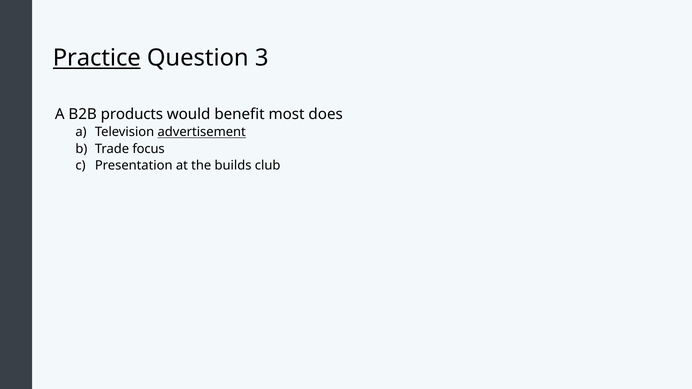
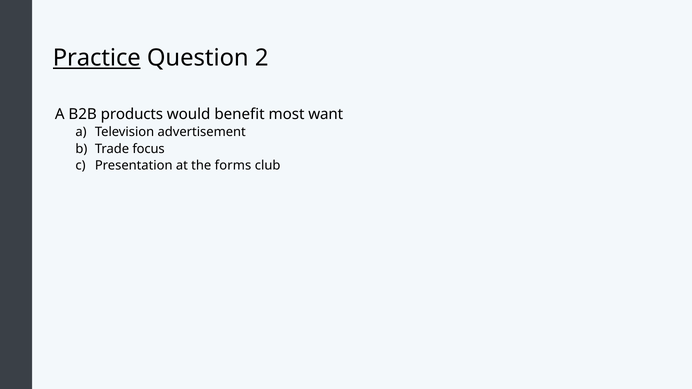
3: 3 -> 2
does: does -> want
advertisement underline: present -> none
builds: builds -> forms
